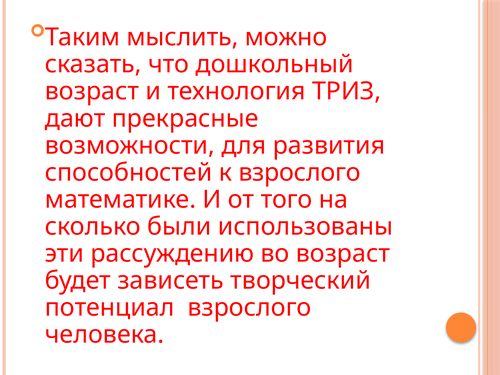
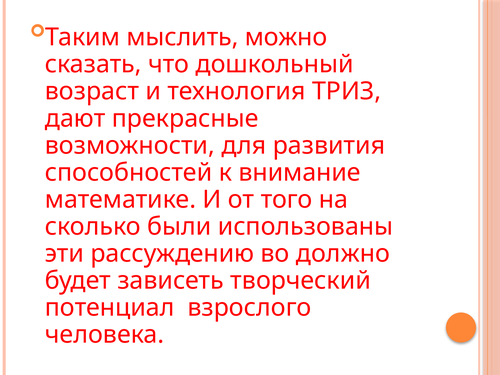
к взрослого: взрослого -> внимание
во возраст: возраст -> должно
